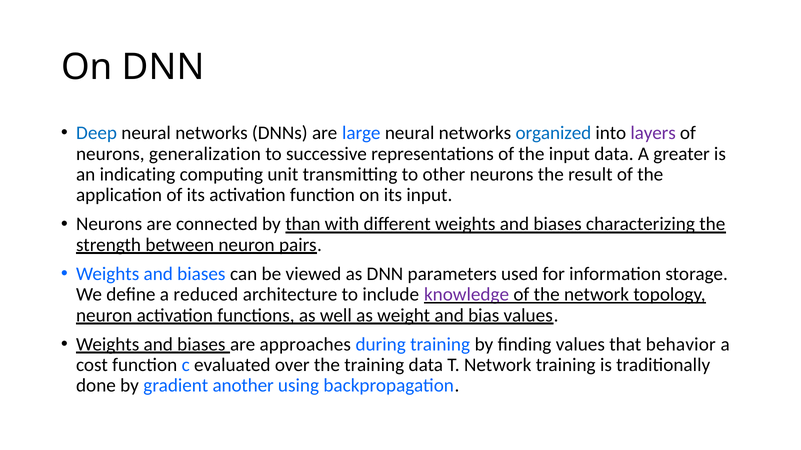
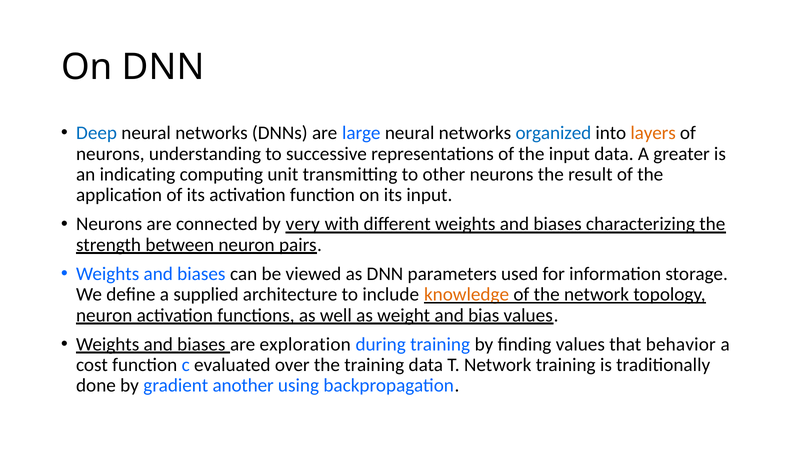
layers colour: purple -> orange
generalization: generalization -> understanding
than: than -> very
reduced: reduced -> supplied
knowledge colour: purple -> orange
approaches: approaches -> exploration
